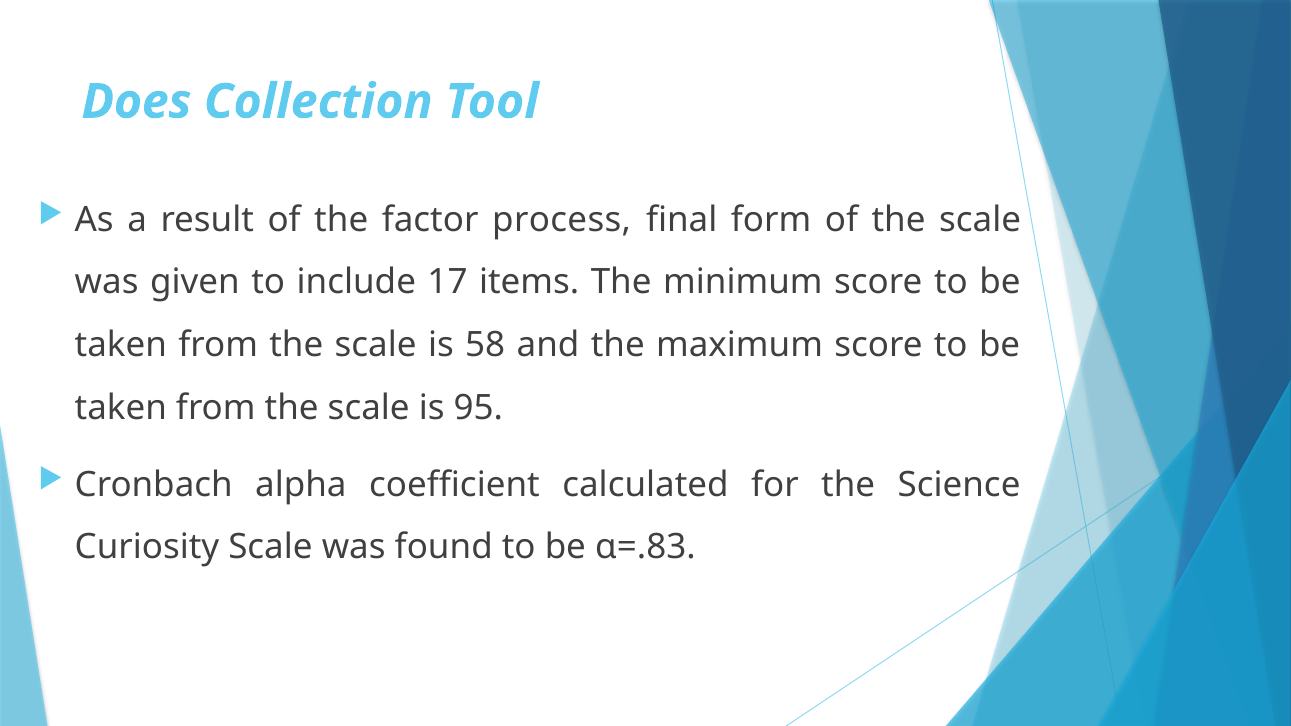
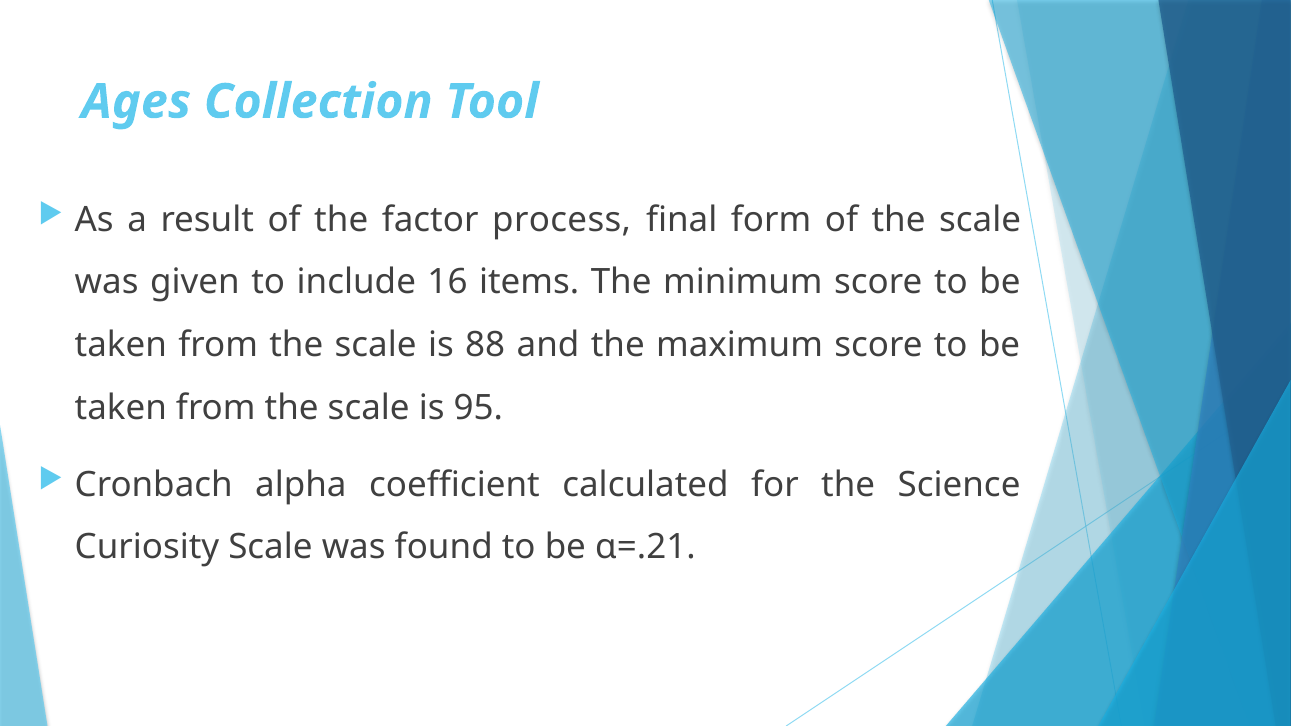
Does: Does -> Ages
17: 17 -> 16
58: 58 -> 88
α=.83: α=.83 -> α=.21
